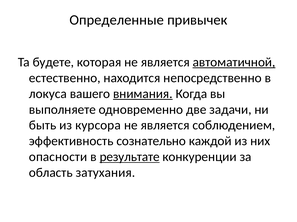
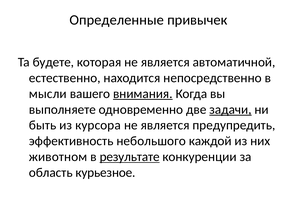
автоматичной underline: present -> none
локуса: локуса -> мысли
задачи underline: none -> present
соблюдением: соблюдением -> предупредить
сознательно: сознательно -> небольшого
опасности: опасности -> животном
затухания: затухания -> курьезное
